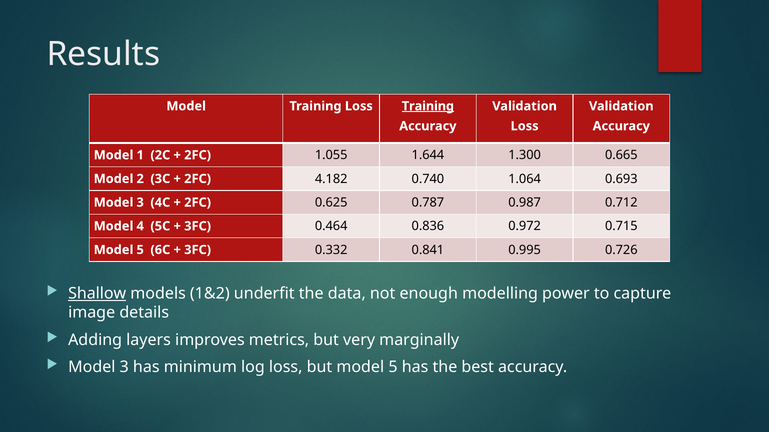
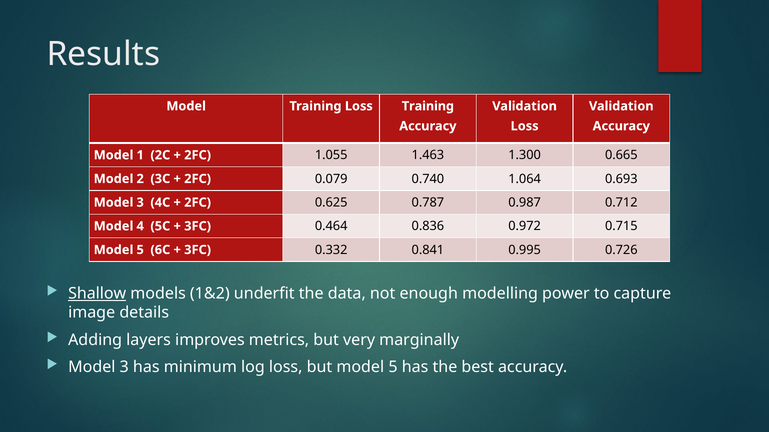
Training at (428, 106) underline: present -> none
1.644: 1.644 -> 1.463
4.182: 4.182 -> 0.079
